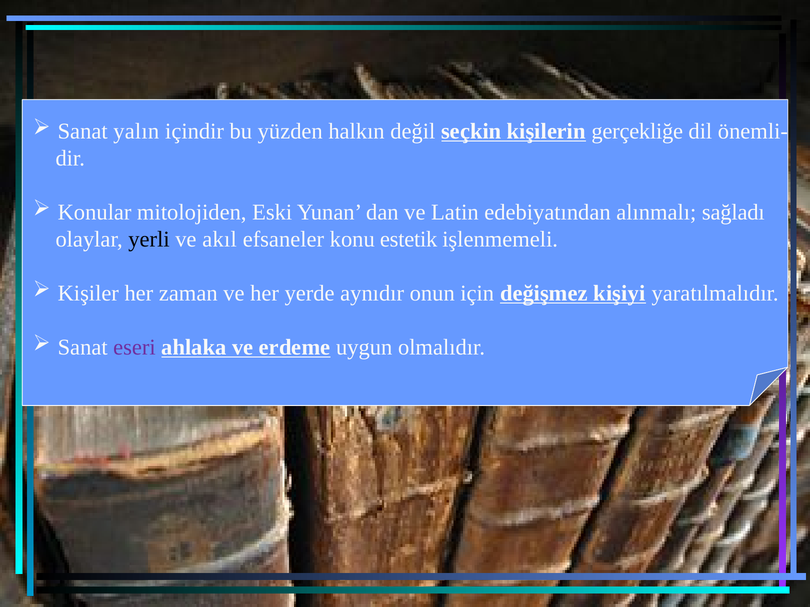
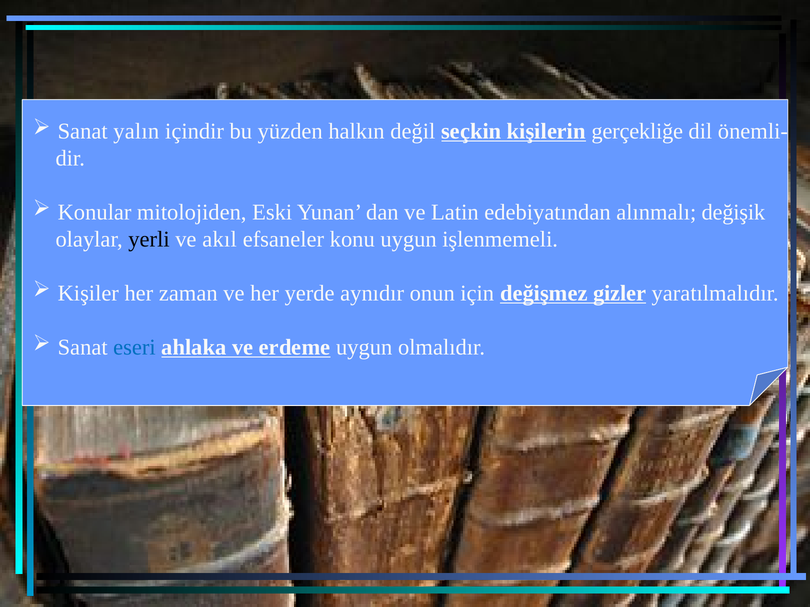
sağladı: sağladı -> değişik
konu estetik: estetik -> uygun
kişiyi: kişiyi -> gizler
eseri colour: purple -> blue
